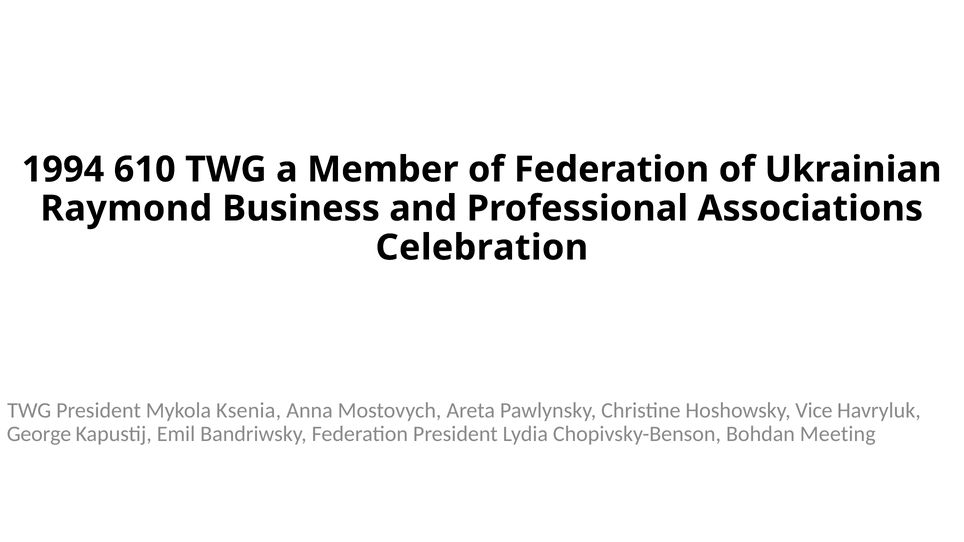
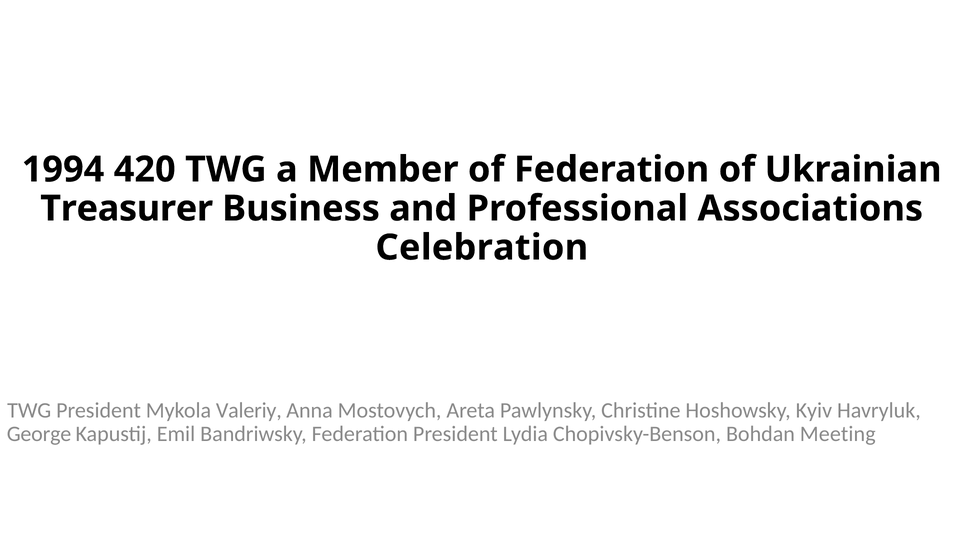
610: 610 -> 420
Raymond: Raymond -> Treasurer
Ksenia: Ksenia -> Valeriy
Vice: Vice -> Kyiv
